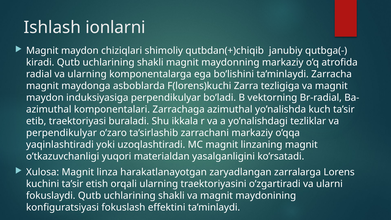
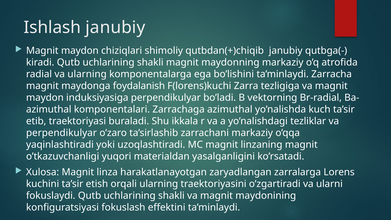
Ishlash ionlarni: ionlarni -> janubiy
asboblarda: asboblarda -> foydalanish
